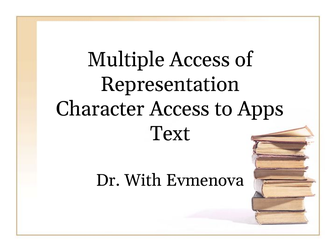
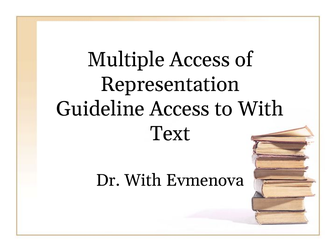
Character: Character -> Guideline
to Apps: Apps -> With
